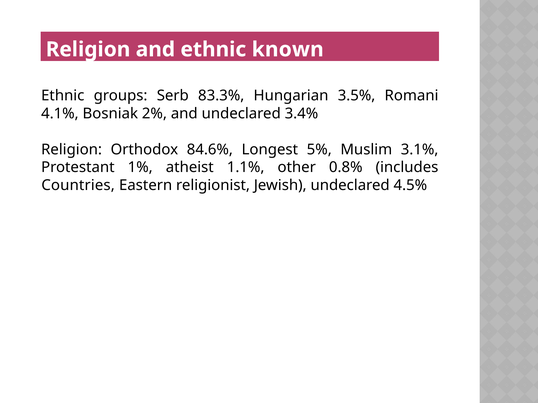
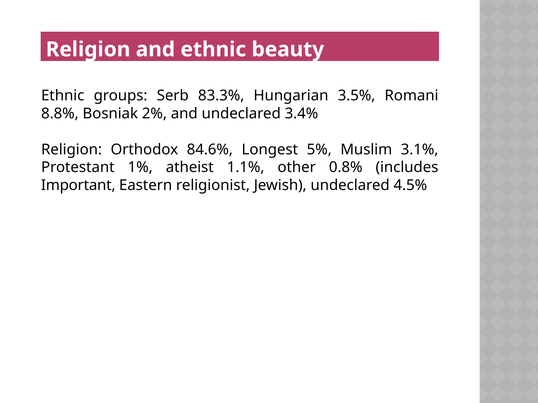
known: known -> beauty
4.1%: 4.1% -> 8.8%
Countries: Countries -> Important
